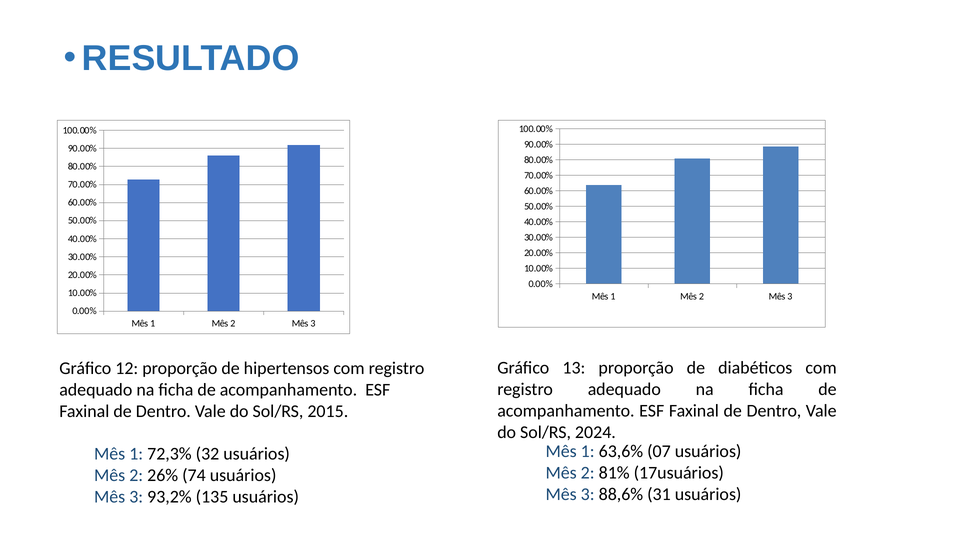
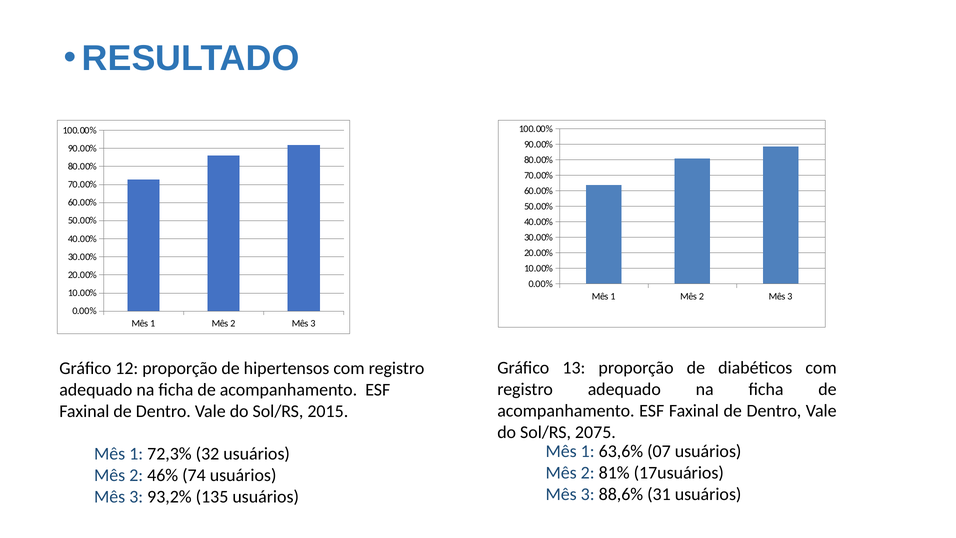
2024: 2024 -> 2075
26%: 26% -> 46%
